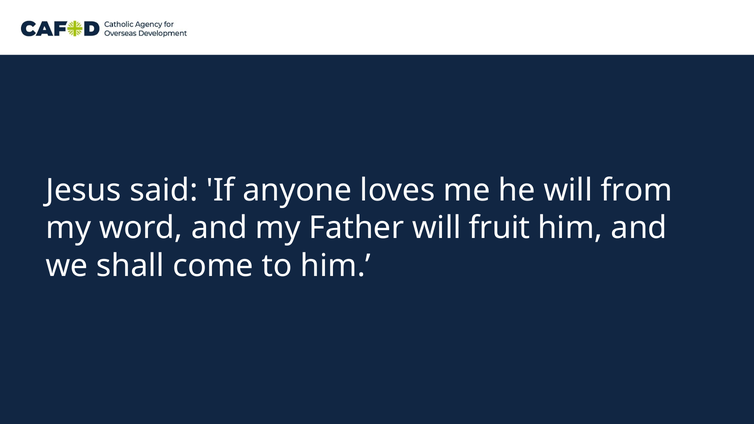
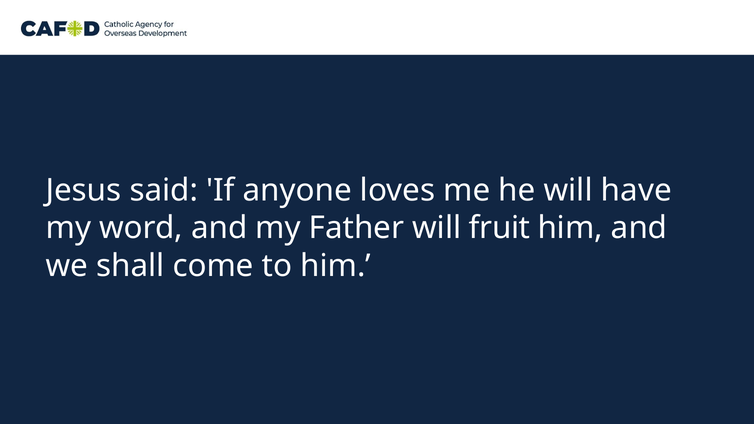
from: from -> have
